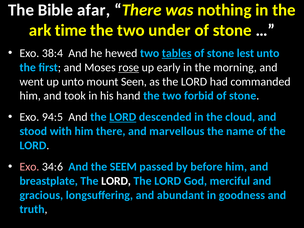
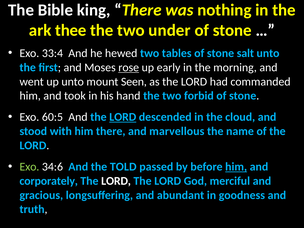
afar: afar -> king
time: time -> thee
38:4: 38:4 -> 33:4
tables underline: present -> none
lest: lest -> salt
94:5: 94:5 -> 60:5
Exo at (29, 167) colour: pink -> light green
SEEM: SEEM -> TOLD
him at (236, 167) underline: none -> present
breastplate: breastplate -> corporately
